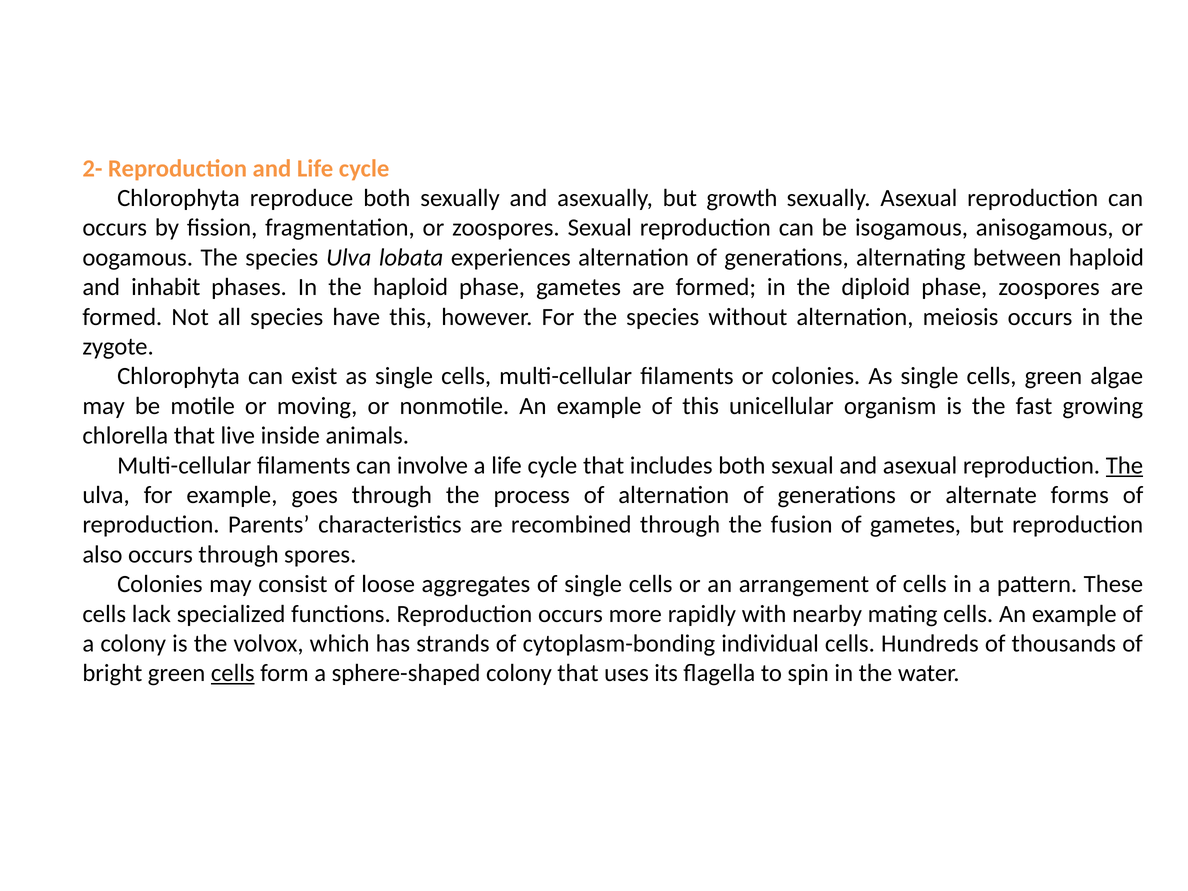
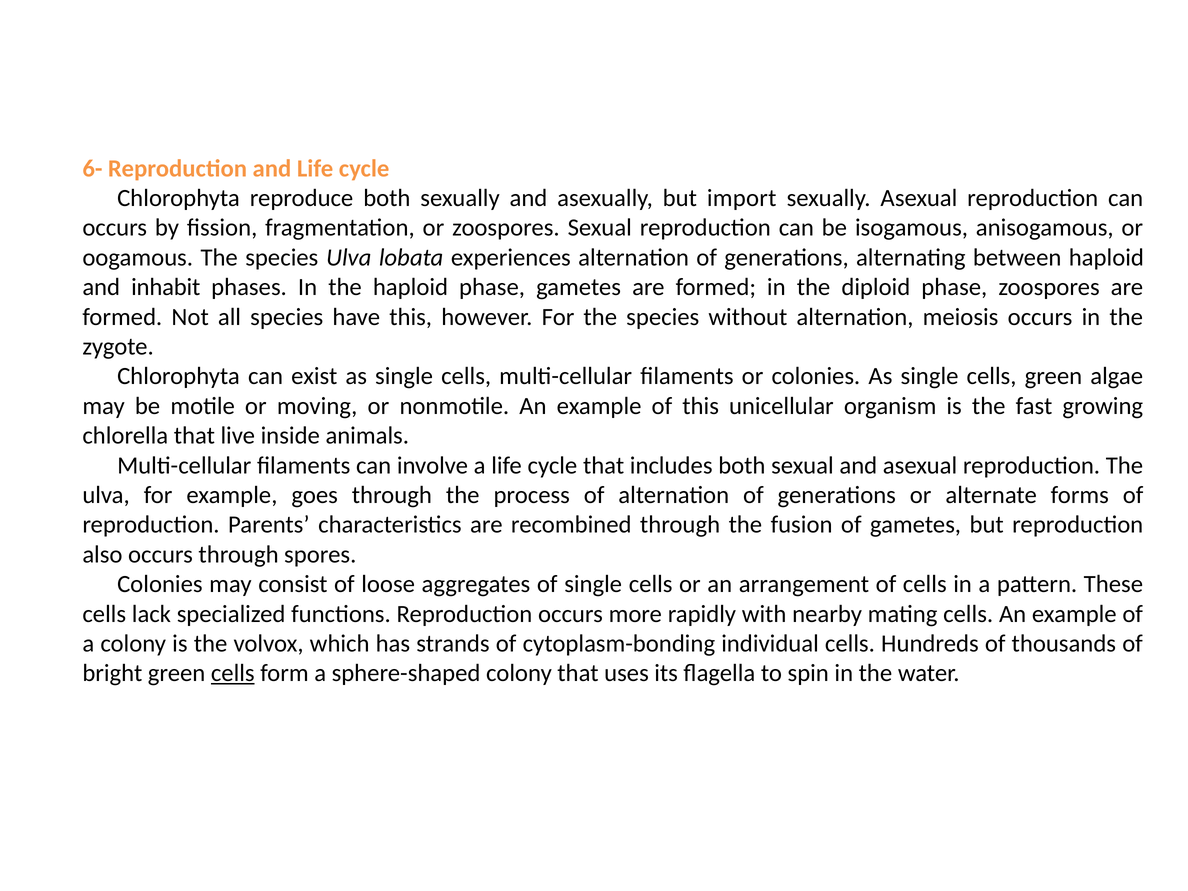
2-: 2- -> 6-
growth: growth -> import
The at (1124, 465) underline: present -> none
